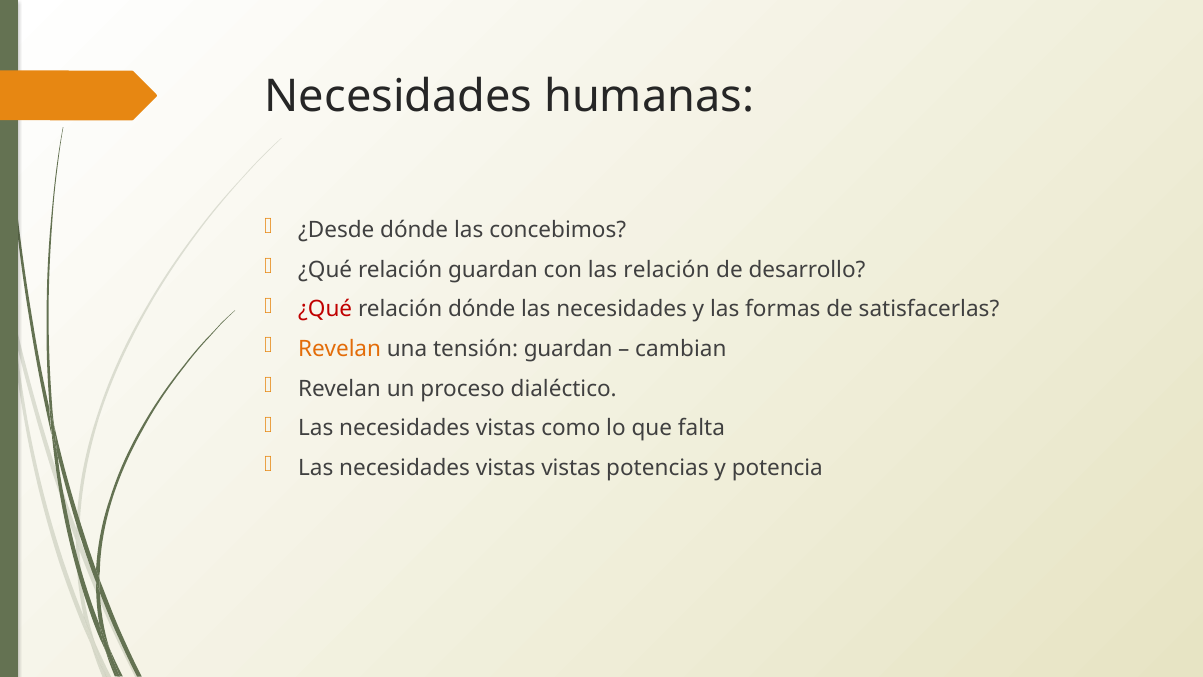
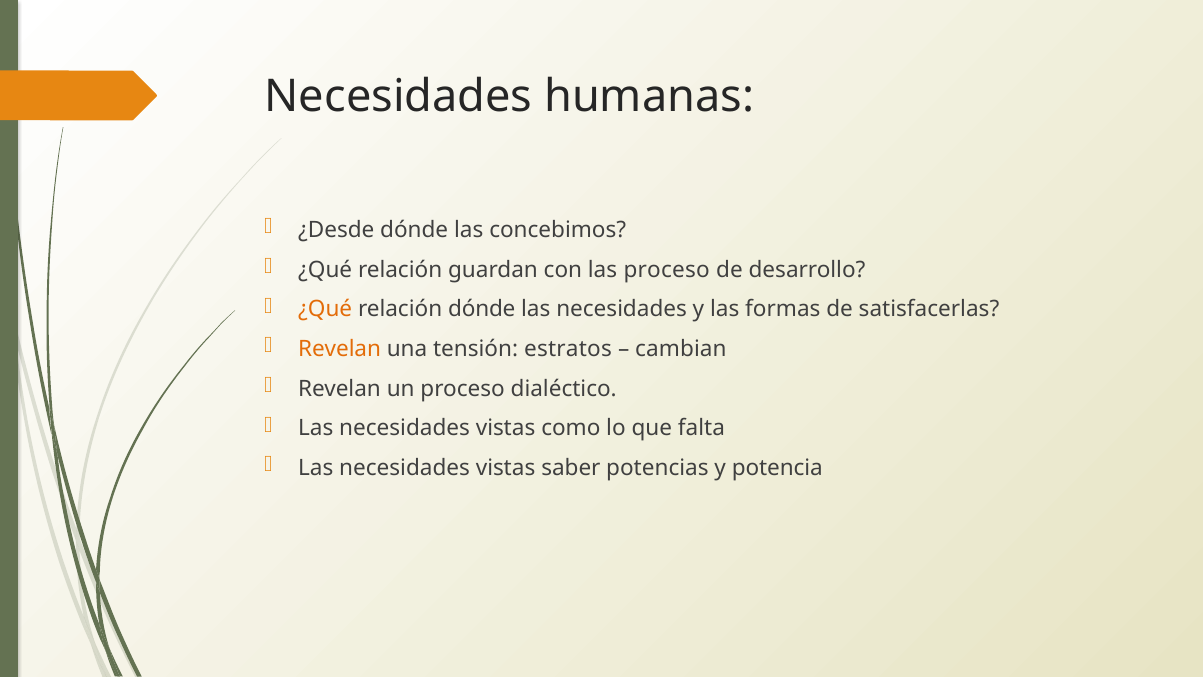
las relación: relación -> proceso
¿Qué at (325, 309) colour: red -> orange
tensión guardan: guardan -> estratos
vistas vistas: vistas -> saber
